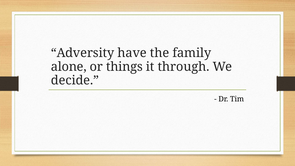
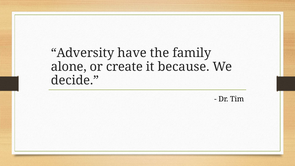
things: things -> create
through: through -> because
